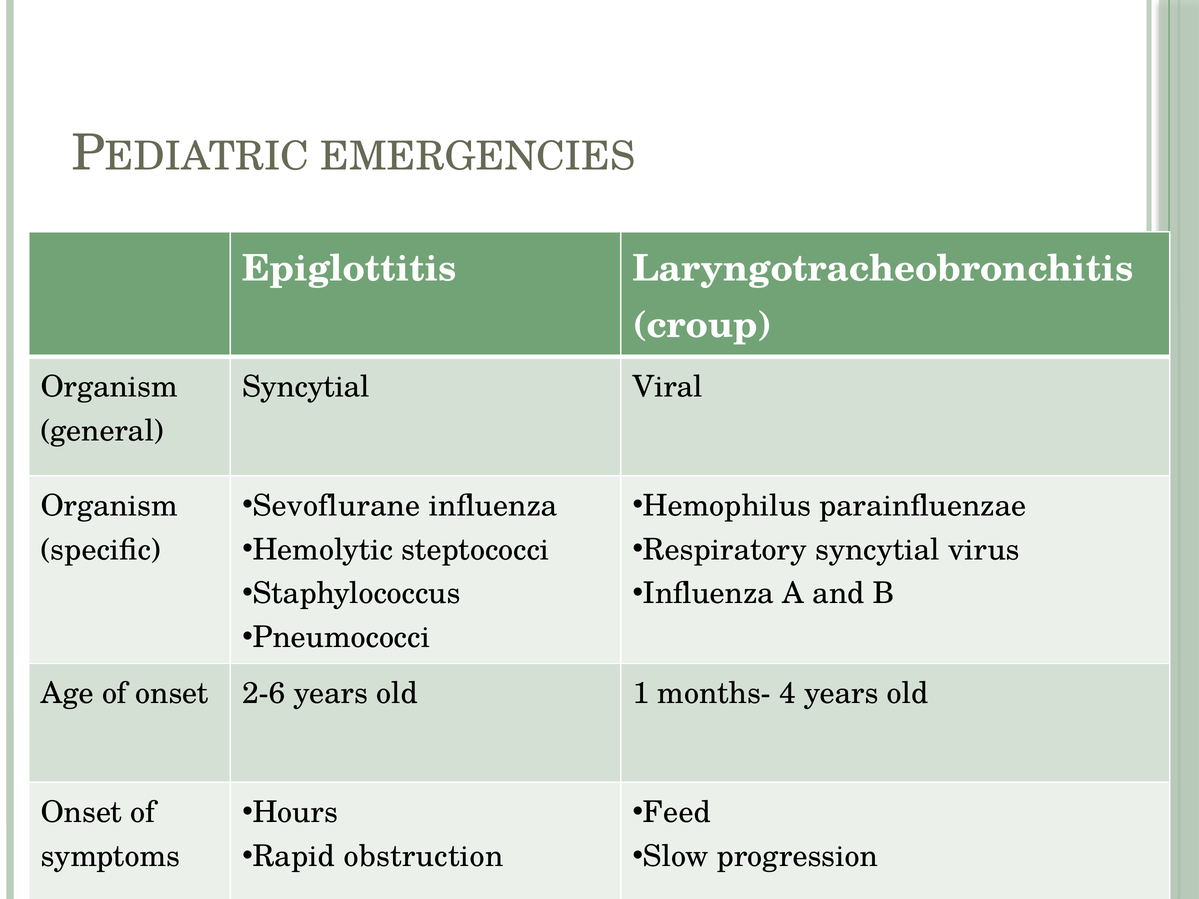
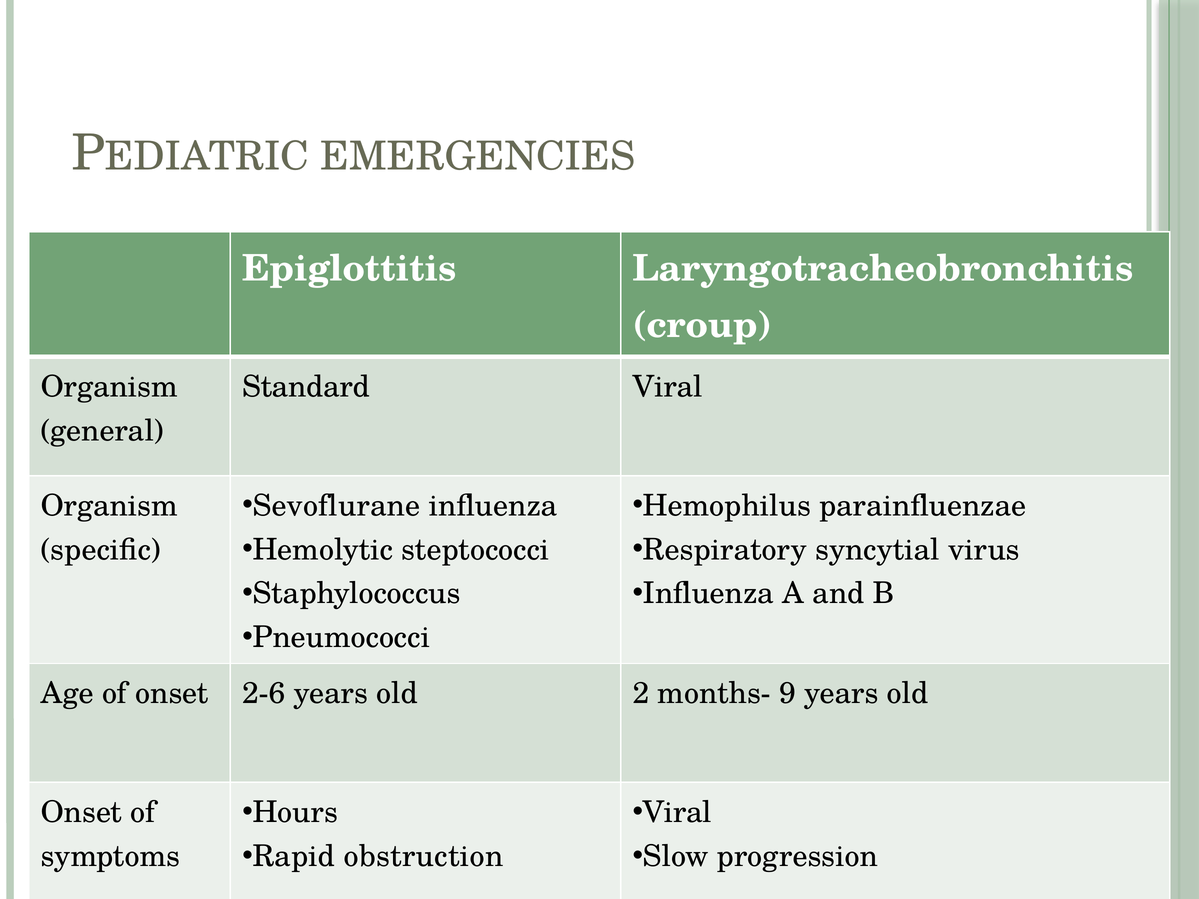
Syncytial at (306, 387): Syncytial -> Standard
1: 1 -> 2
4: 4 -> 9
Feed at (677, 813): Feed -> Viral
